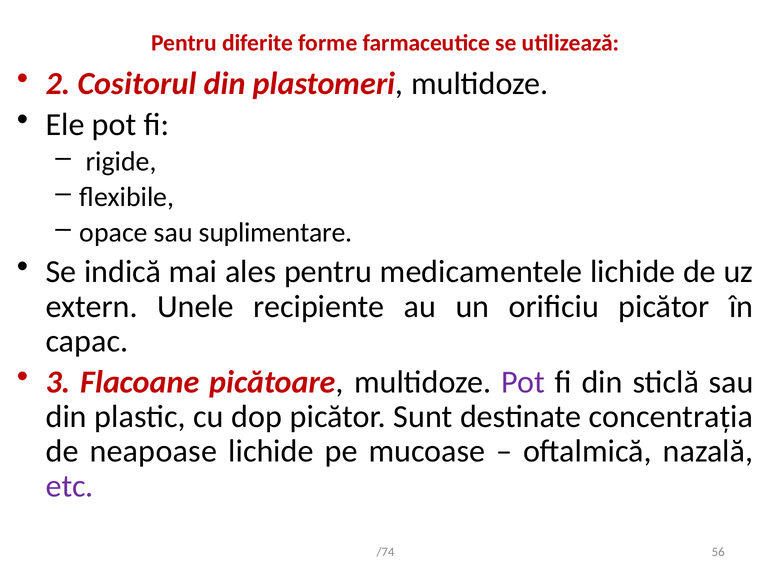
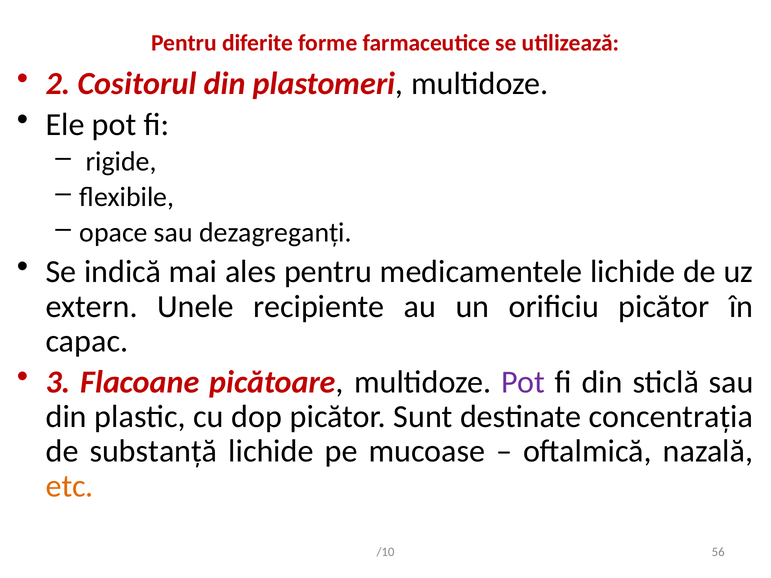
suplimentare: suplimentare -> dezagreganţi
neapoase: neapoase -> substanţă
etc colour: purple -> orange
/74: /74 -> /10
